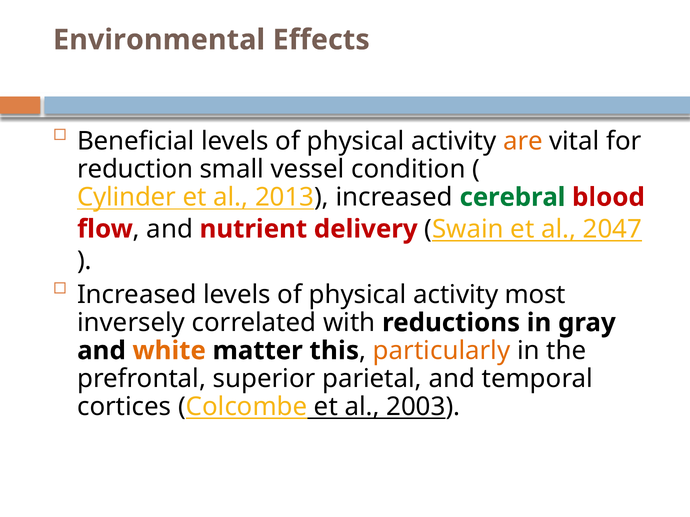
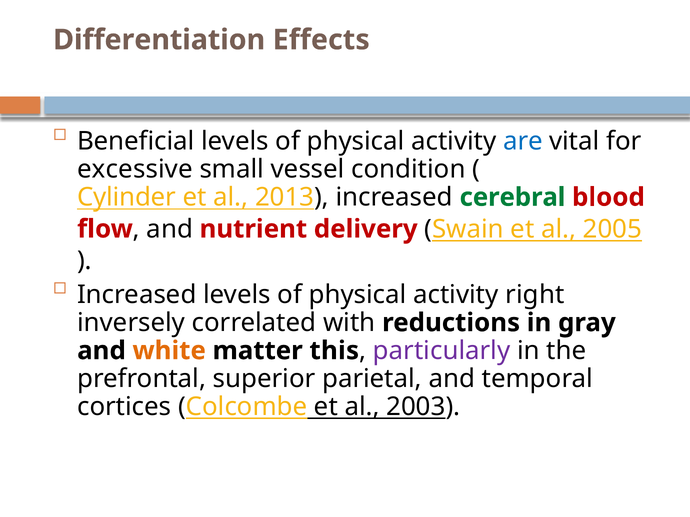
Environmental: Environmental -> Differentiation
are colour: orange -> blue
reduction: reduction -> excessive
2047: 2047 -> 2005
most: most -> right
particularly colour: orange -> purple
